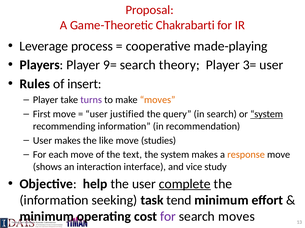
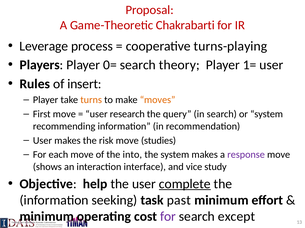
made-playing: made-playing -> turns-playing
9=: 9= -> 0=
3=: 3= -> 1=
turns colour: purple -> orange
justified: justified -> research
system at (267, 114) underline: present -> none
like: like -> risk
text: text -> into
response colour: orange -> purple
tend: tend -> past
search moves: moves -> except
